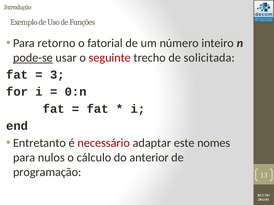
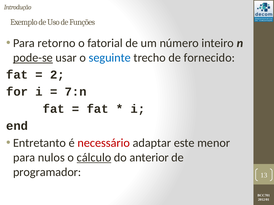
seguinte colour: red -> blue
solicitada: solicitada -> fornecido
3: 3 -> 2
0:n: 0:n -> 7:n
nomes: nomes -> menor
cálculo underline: none -> present
programação: programação -> programador
